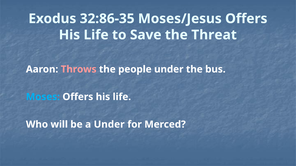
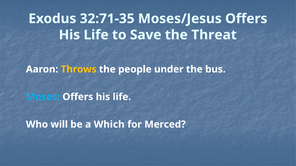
32:86-35: 32:86-35 -> 32:71-35
Throws colour: pink -> yellow
a Under: Under -> Which
